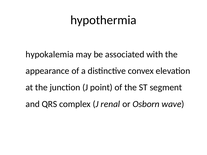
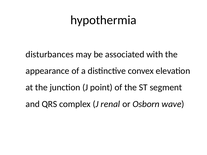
hypokalemia: hypokalemia -> disturbances
